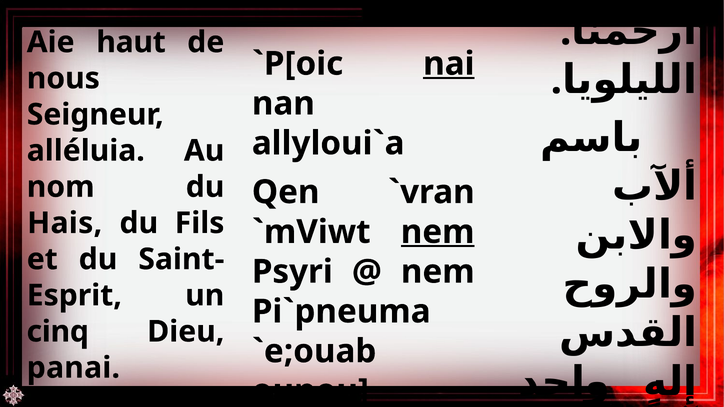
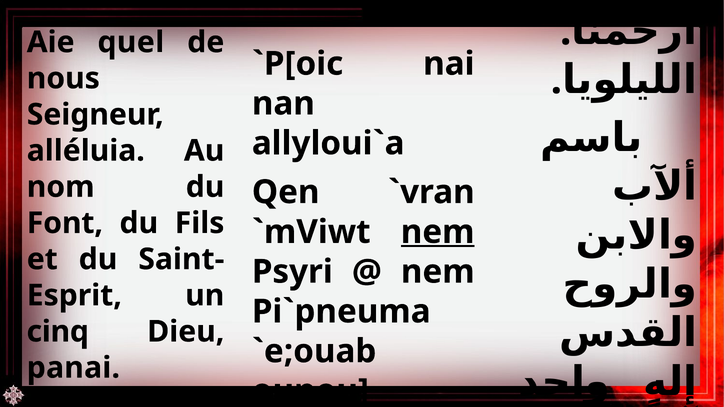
haut: haut -> quel
nai underline: present -> none
Hais: Hais -> Font
